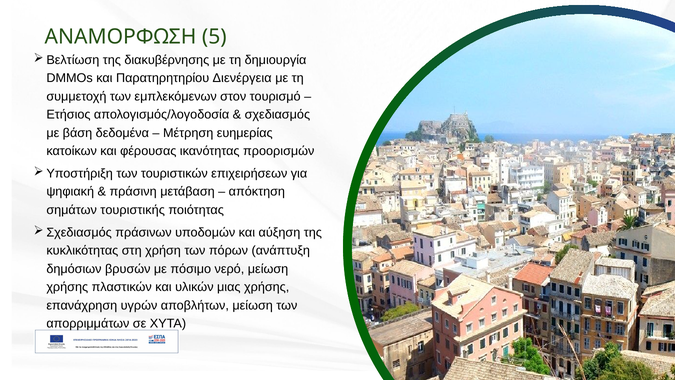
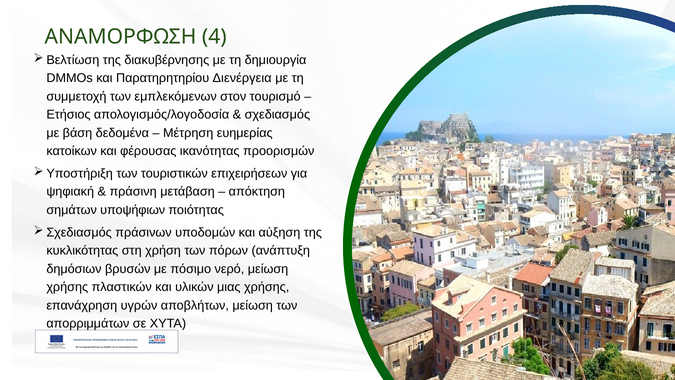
5: 5 -> 4
τουριστικής: τουριστικής -> υποψήφιων
